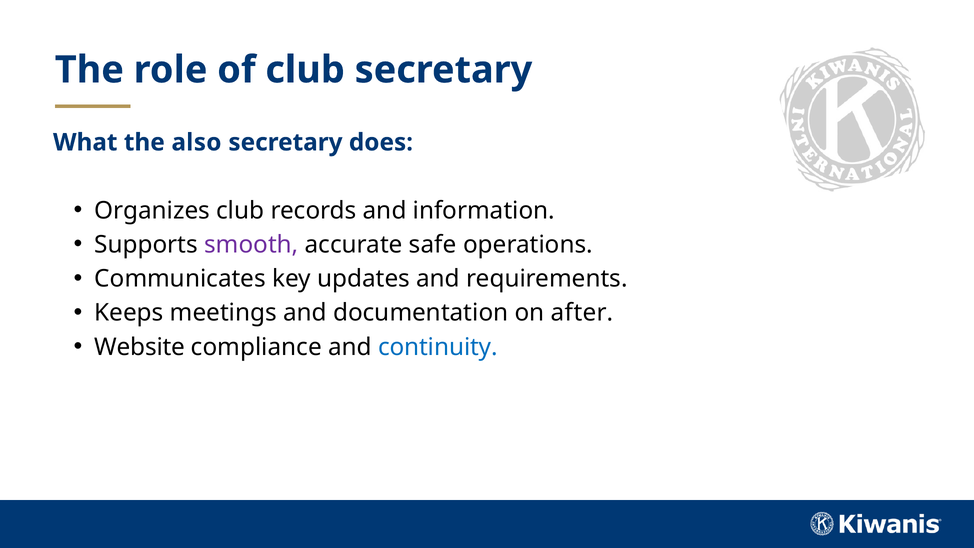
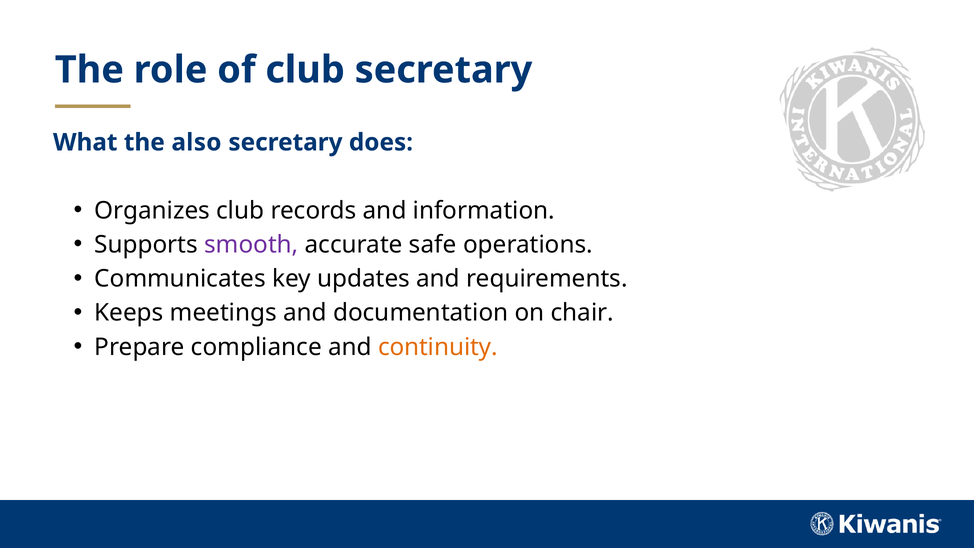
after: after -> chair
Website: Website -> Prepare
continuity colour: blue -> orange
